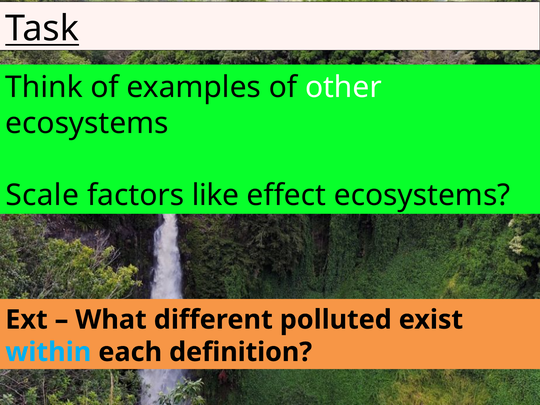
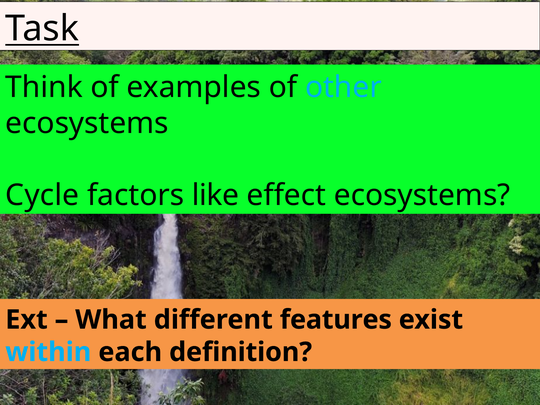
other colour: white -> light blue
Scale: Scale -> Cycle
polluted: polluted -> features
